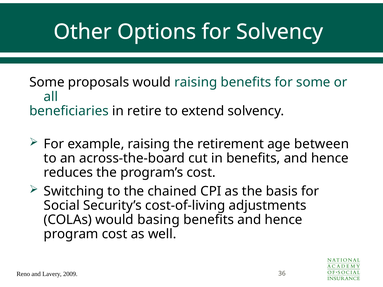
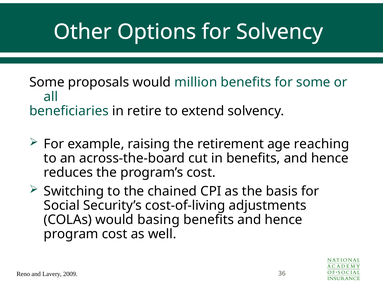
would raising: raising -> million
between: between -> reaching
